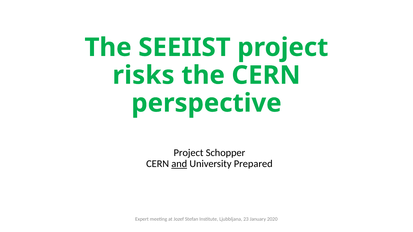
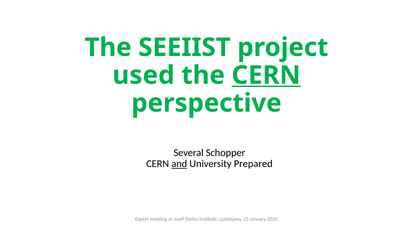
risks: risks -> used
CERN at (266, 75) underline: none -> present
Project at (189, 153): Project -> Several
